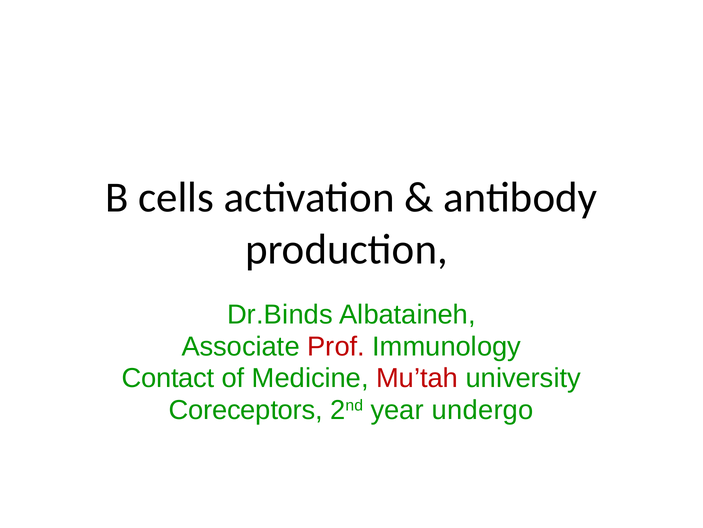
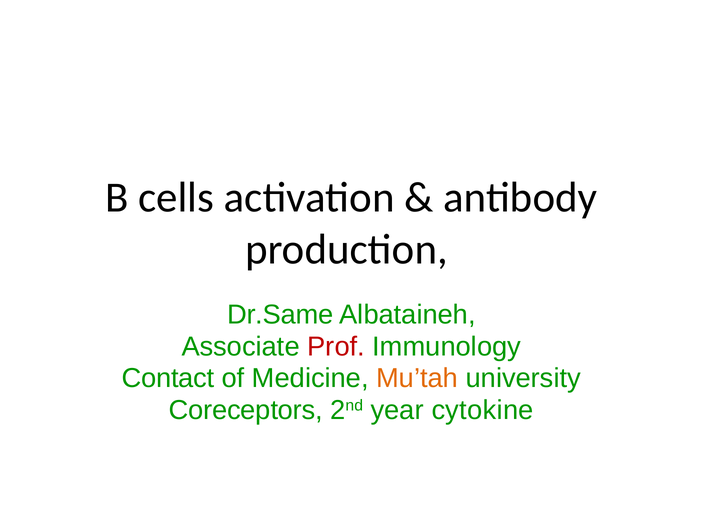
Dr.Binds: Dr.Binds -> Dr.Same
Mu’tah colour: red -> orange
undergo: undergo -> cytokine
